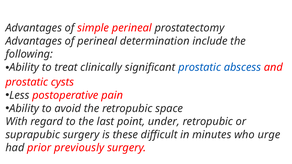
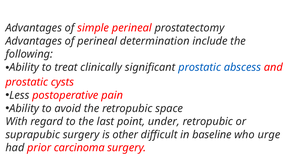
these: these -> other
minutes: minutes -> baseline
previously: previously -> carcinoma
